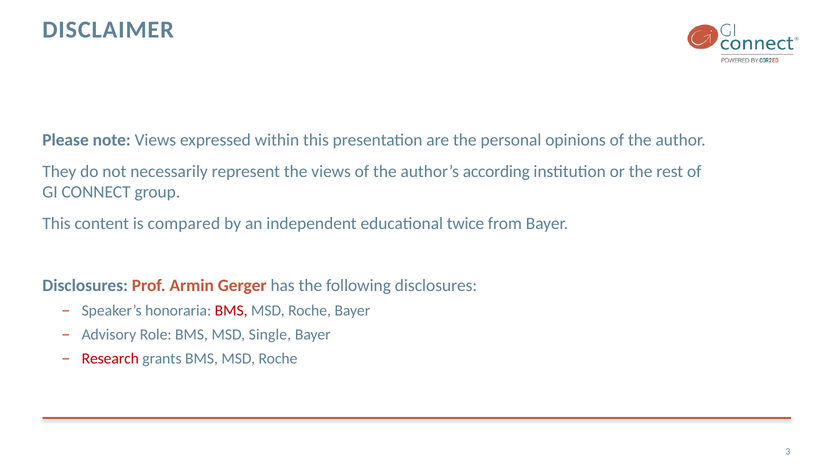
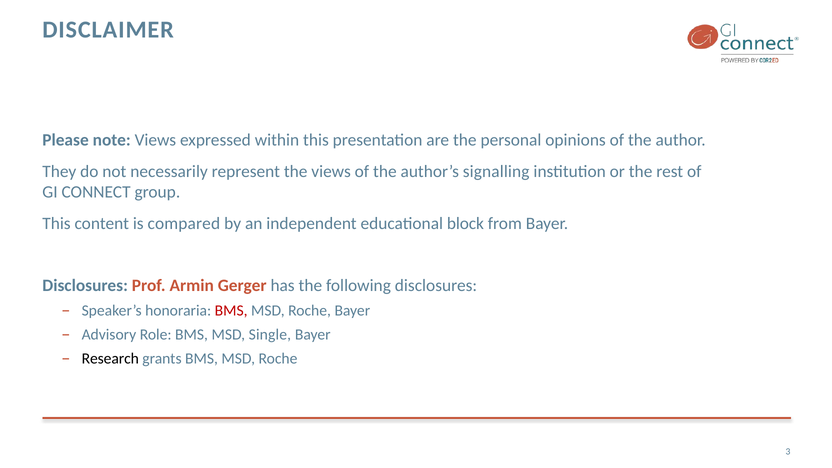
according: according -> signalling
twice: twice -> block
Research colour: red -> black
